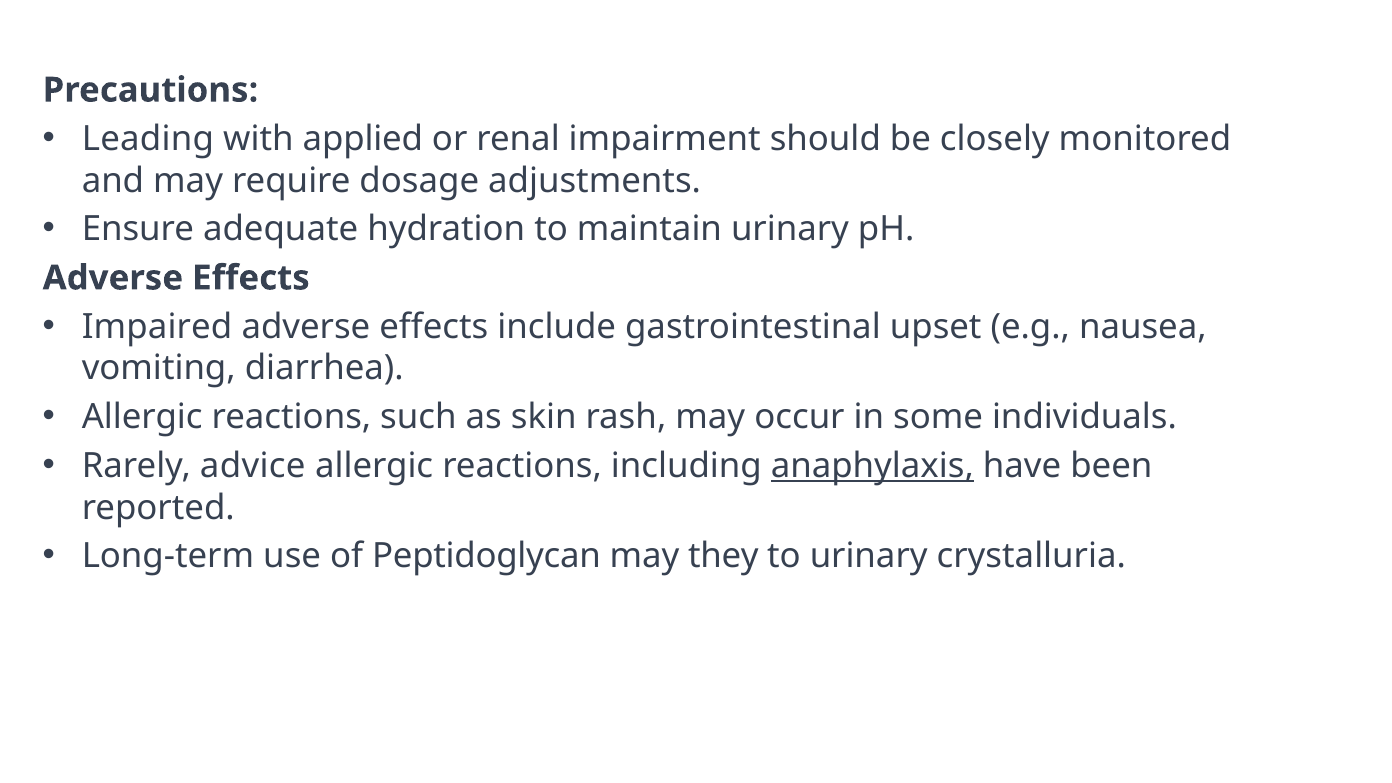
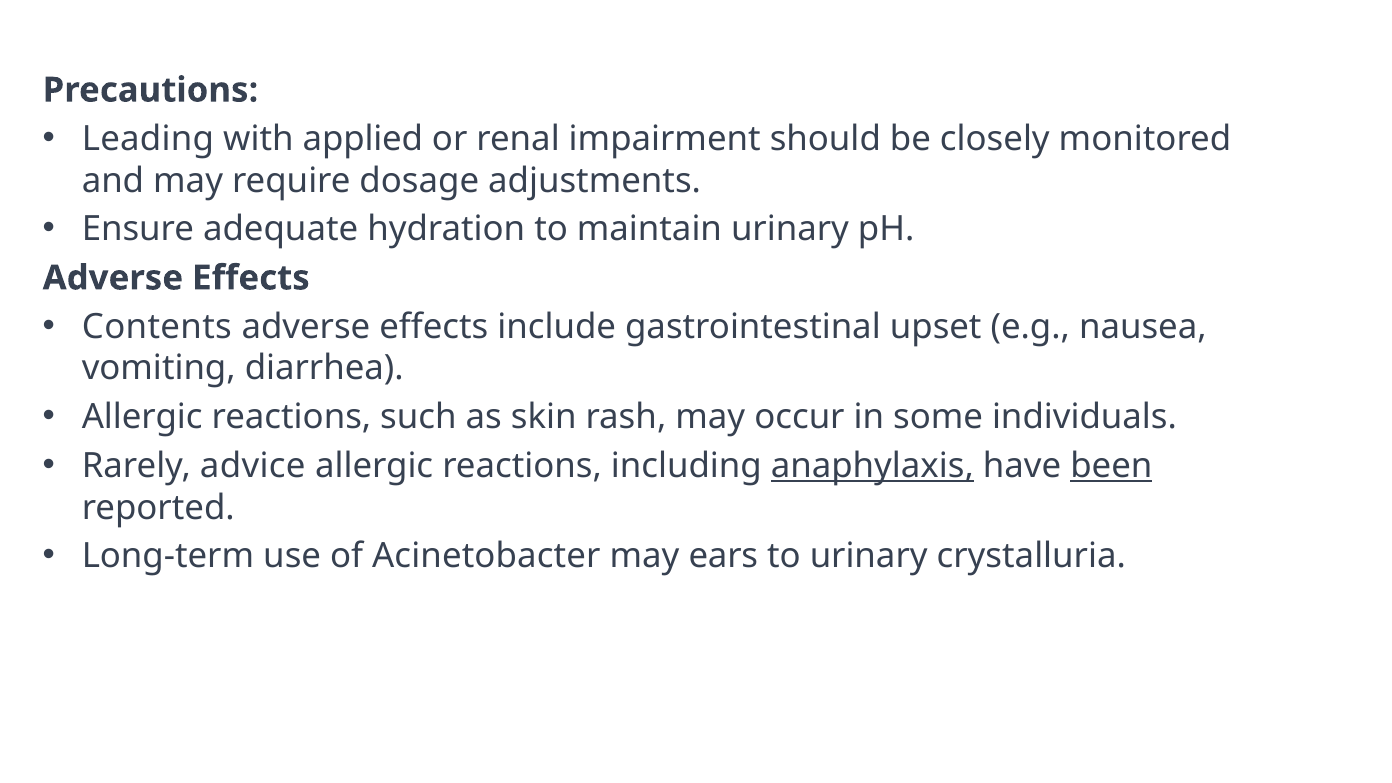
Impaired: Impaired -> Contents
been underline: none -> present
Peptidoglycan: Peptidoglycan -> Acinetobacter
they: they -> ears
